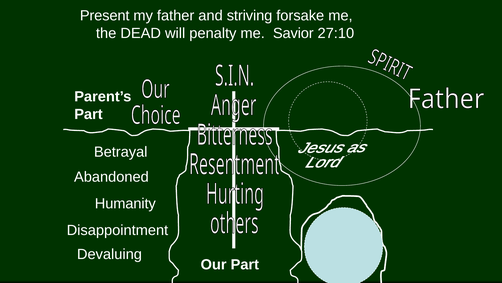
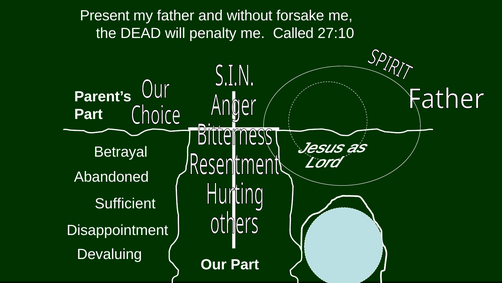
striving: striving -> without
Savior: Savior -> Called
Humanity: Humanity -> Sufficient
